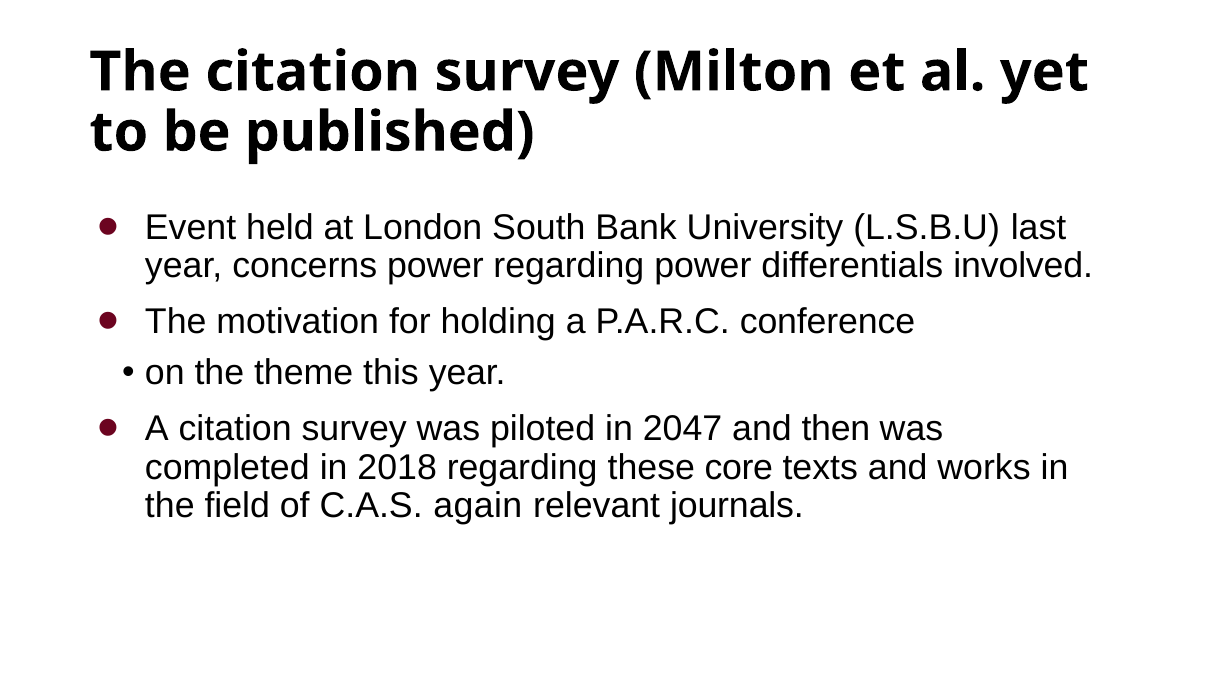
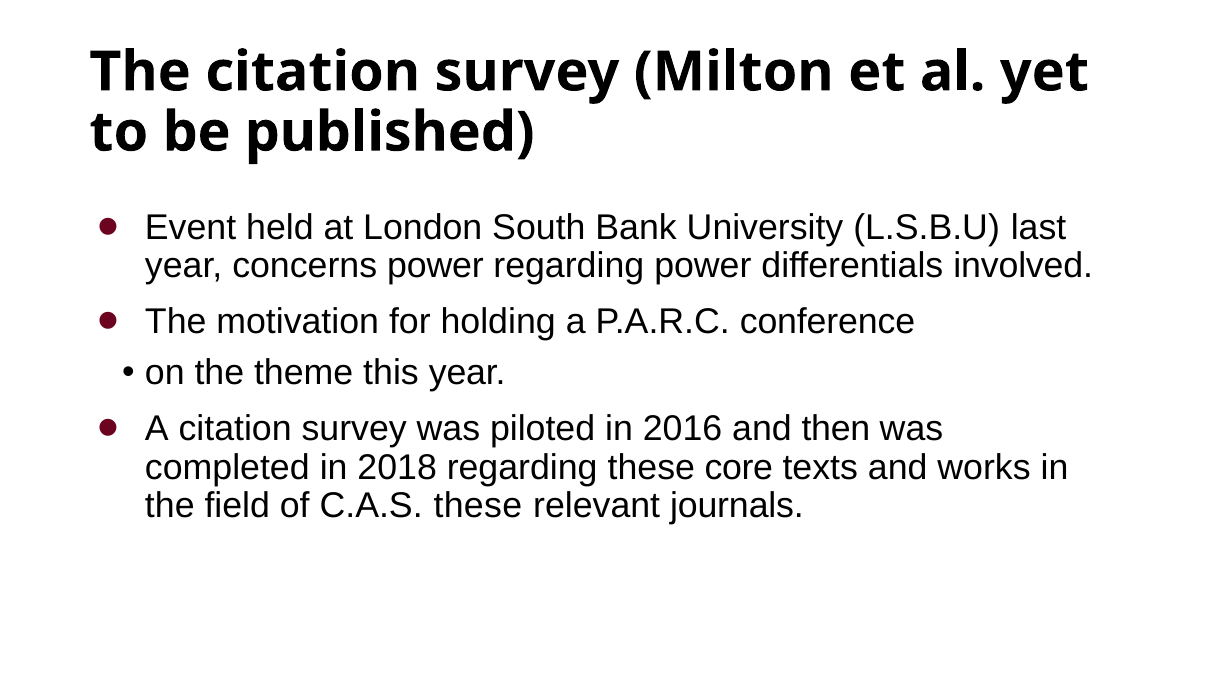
2047: 2047 -> 2016
C.A.S again: again -> these
